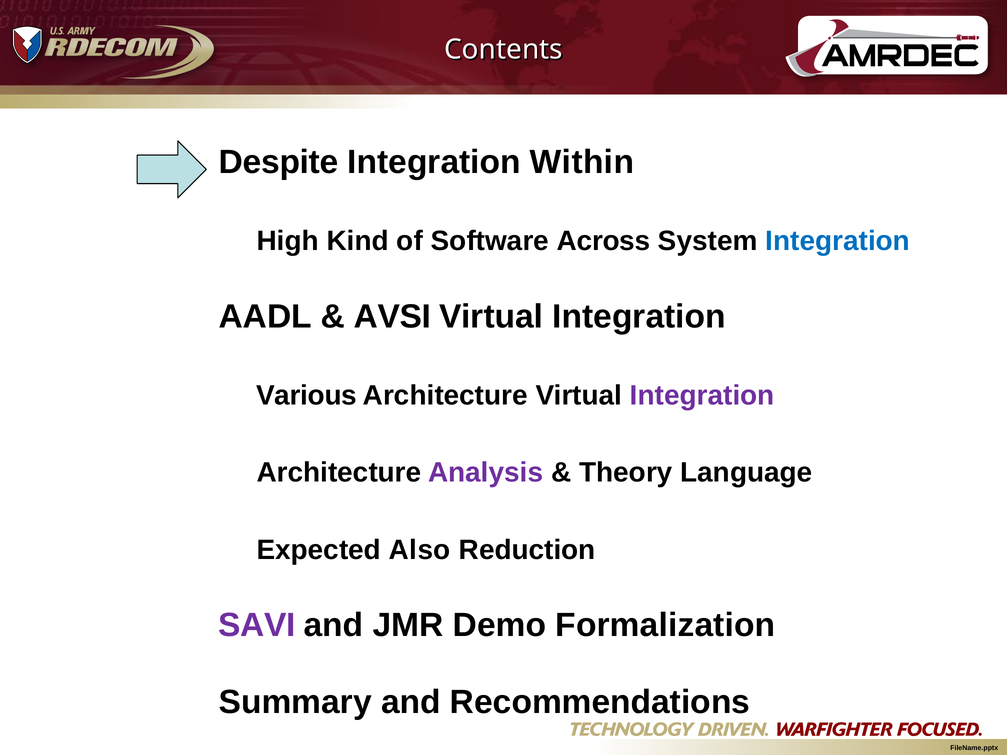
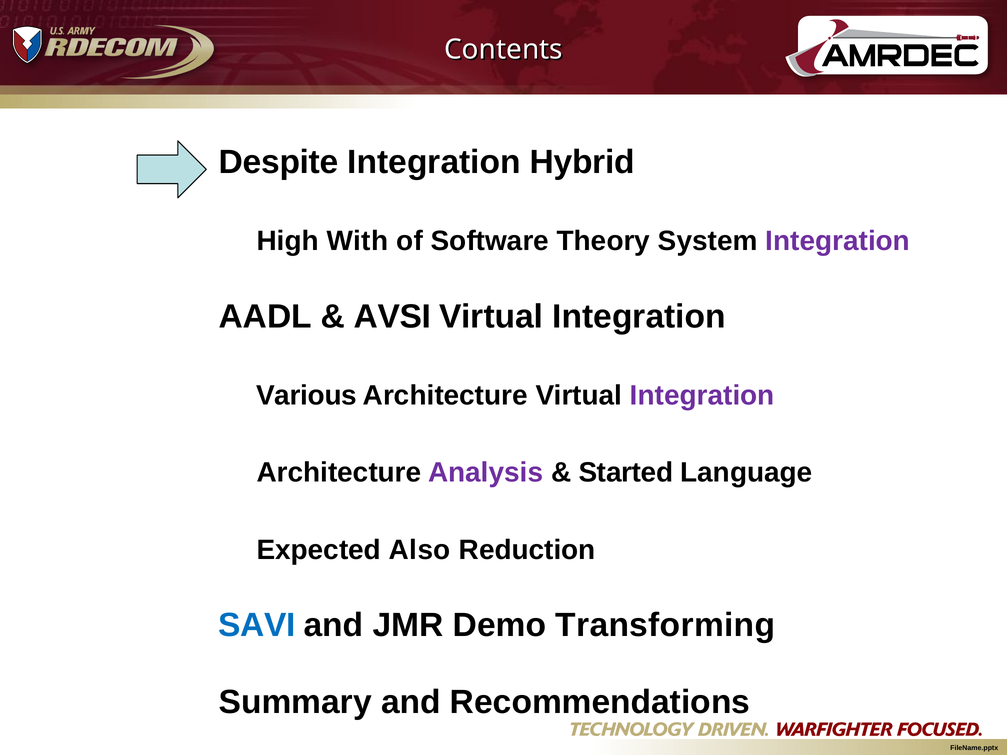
Within: Within -> Hybrid
Kind: Kind -> With
Across: Across -> Theory
Integration at (838, 241) colour: blue -> purple
Theory: Theory -> Started
SAVI colour: purple -> blue
Formalization: Formalization -> Transforming
